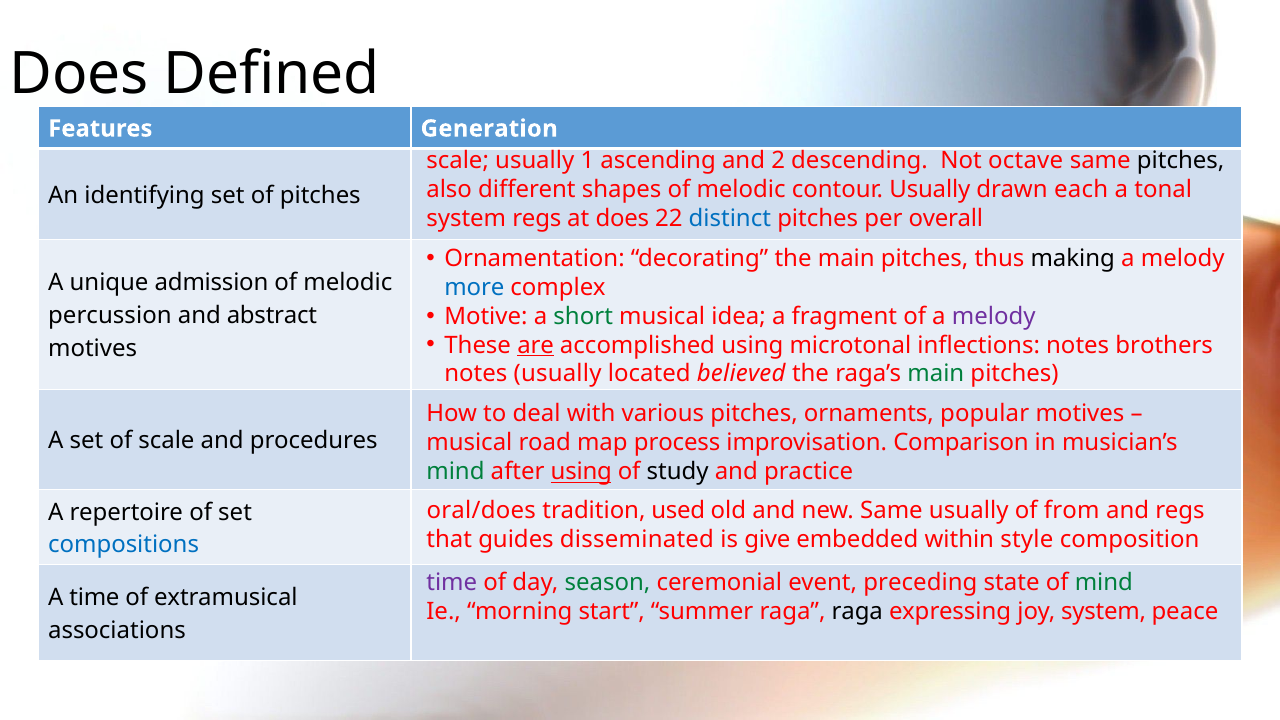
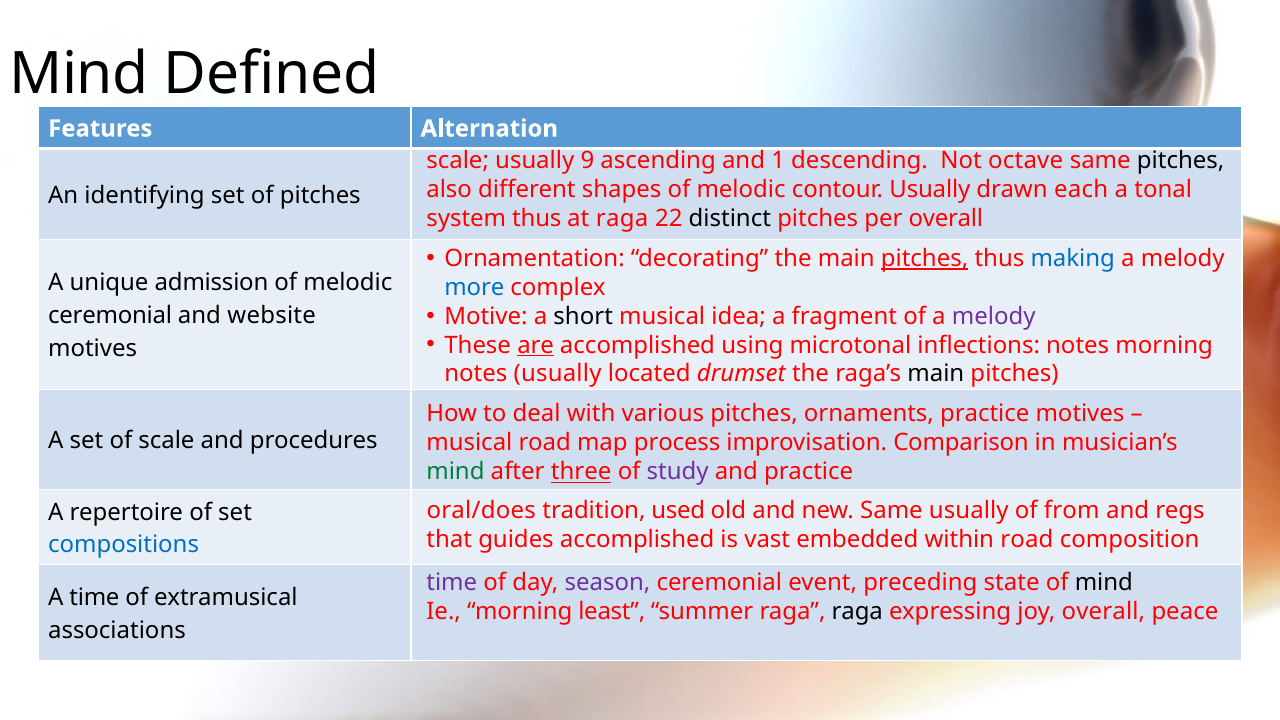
Does at (79, 74): Does -> Mind
Generation: Generation -> Alternation
1: 1 -> 9
2: 2 -> 1
system regs: regs -> thus
at does: does -> raga
distinct colour: blue -> black
pitches at (925, 259) underline: none -> present
making colour: black -> blue
short colour: green -> black
percussion at (110, 316): percussion -> ceremonial
abstract: abstract -> website
notes brothers: brothers -> morning
believed: believed -> drumset
main at (936, 374) colour: green -> black
ornaments popular: popular -> practice
after using: using -> three
study colour: black -> purple
guides disseminated: disseminated -> accomplished
give: give -> vast
within style: style -> road
season colour: green -> purple
mind at (1104, 583) colour: green -> black
start: start -> least
joy system: system -> overall
